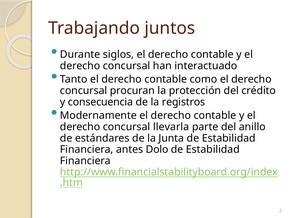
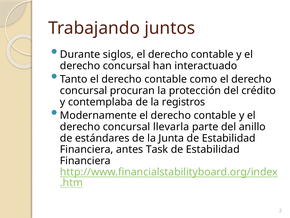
consecuencia: consecuencia -> contemplaba
Dolo: Dolo -> Task
